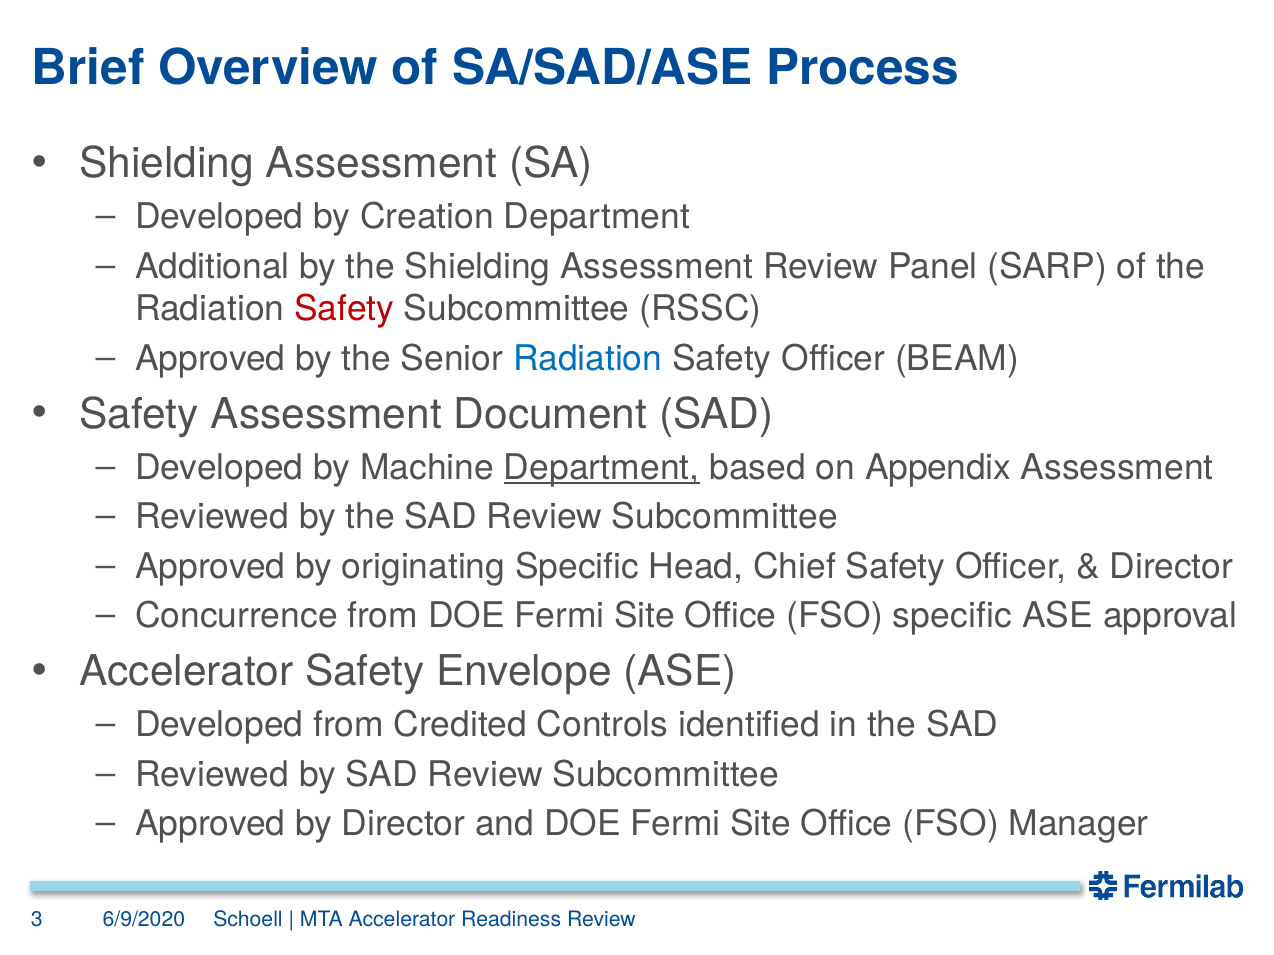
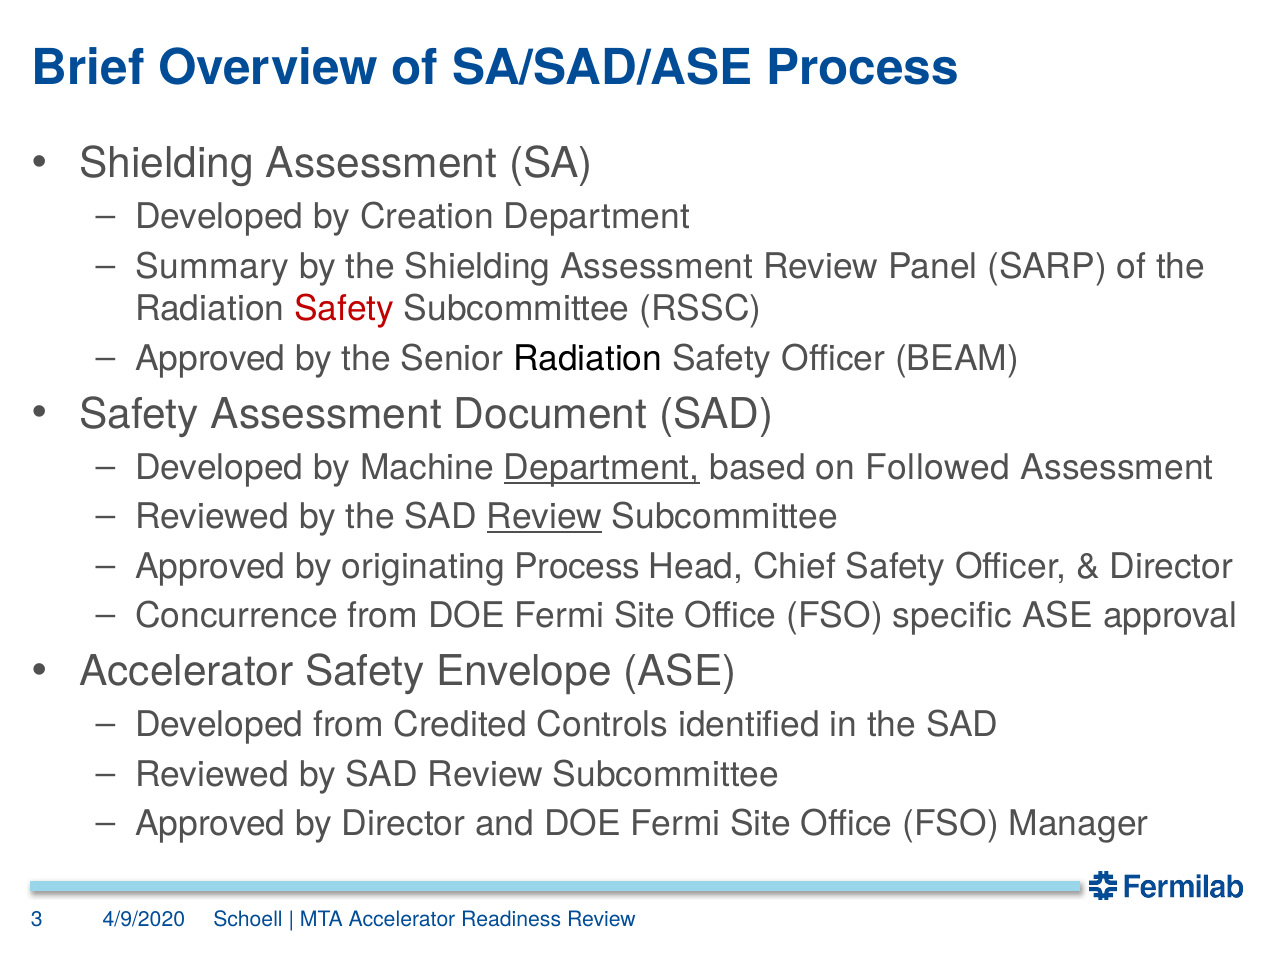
Additional: Additional -> Summary
Radiation at (588, 359) colour: blue -> black
Appendix: Appendix -> Followed
Review at (545, 517) underline: none -> present
originating Specific: Specific -> Process
6/9/2020: 6/9/2020 -> 4/9/2020
